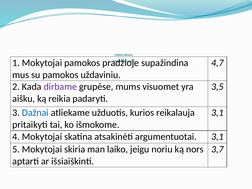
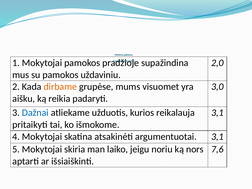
4,7: 4,7 -> 2,0
dirbame colour: purple -> orange
3,5: 3,5 -> 3,0
3,7: 3,7 -> 7,6
